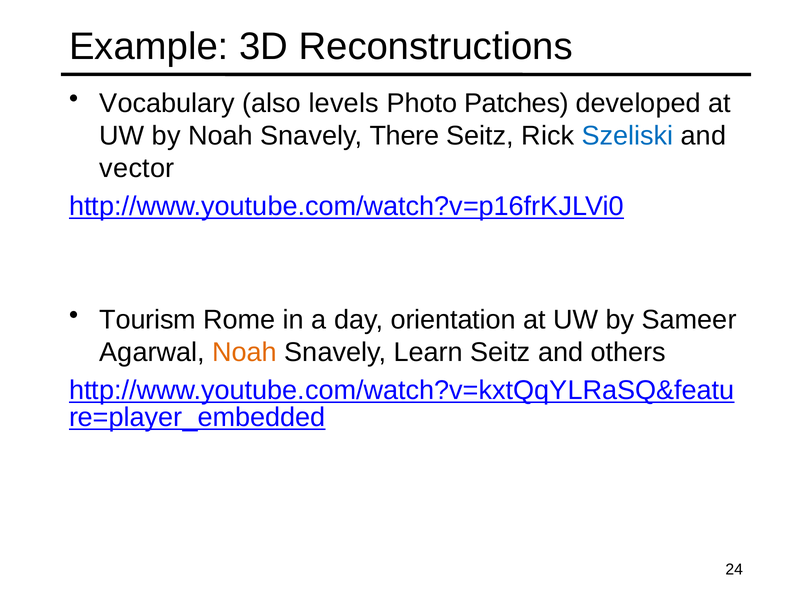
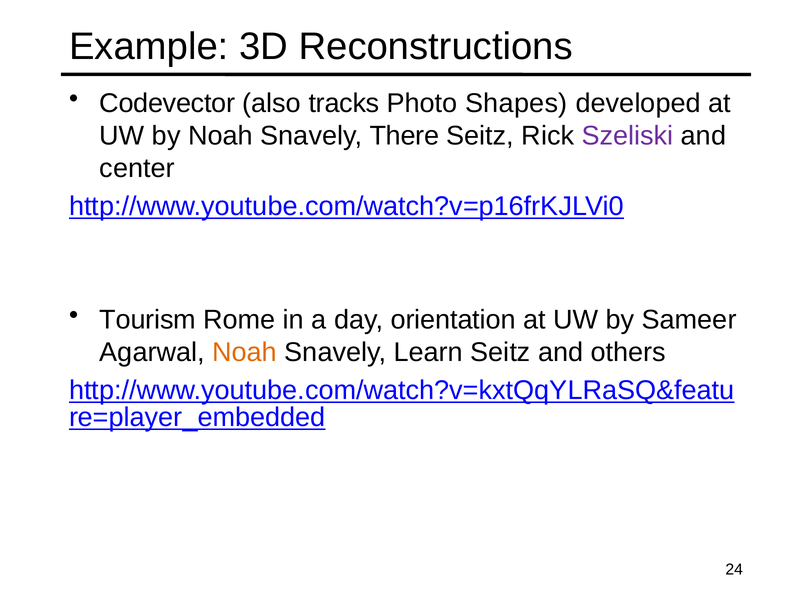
Vocabulary: Vocabulary -> Codevector
levels: levels -> tracks
Patches: Patches -> Shapes
Szeliski colour: blue -> purple
vector: vector -> center
